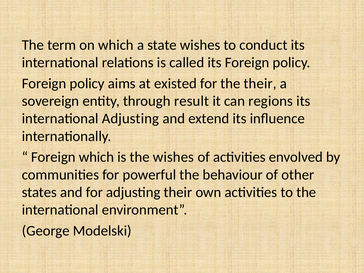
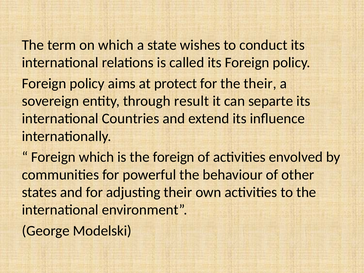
existed: existed -> protect
regions: regions -> separte
international Adjusting: Adjusting -> Countries
the wishes: wishes -> foreign
